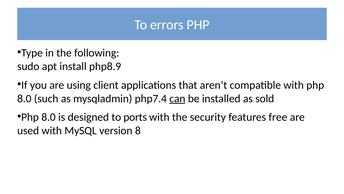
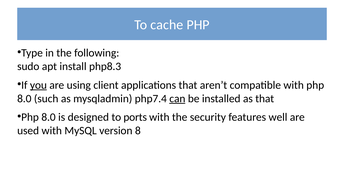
errors: errors -> cache
php8.9: php8.9 -> php8.3
you underline: none -> present
as sold: sold -> that
free: free -> well
